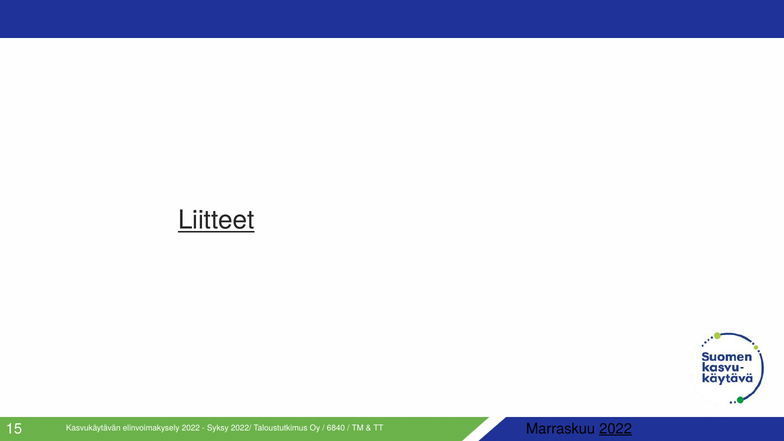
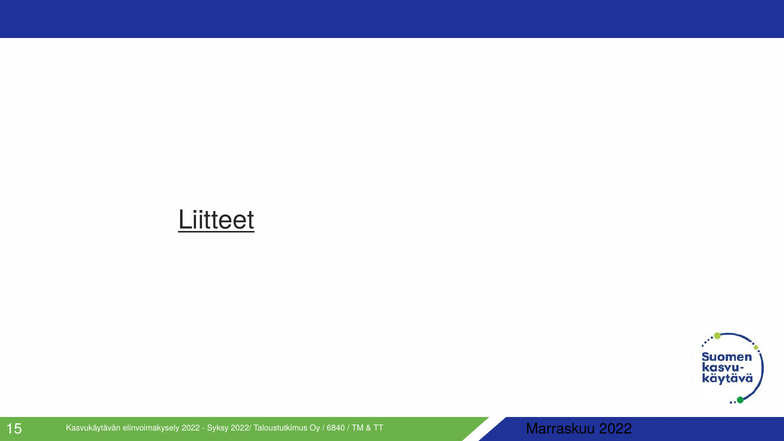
2022 at (616, 429) underline: present -> none
